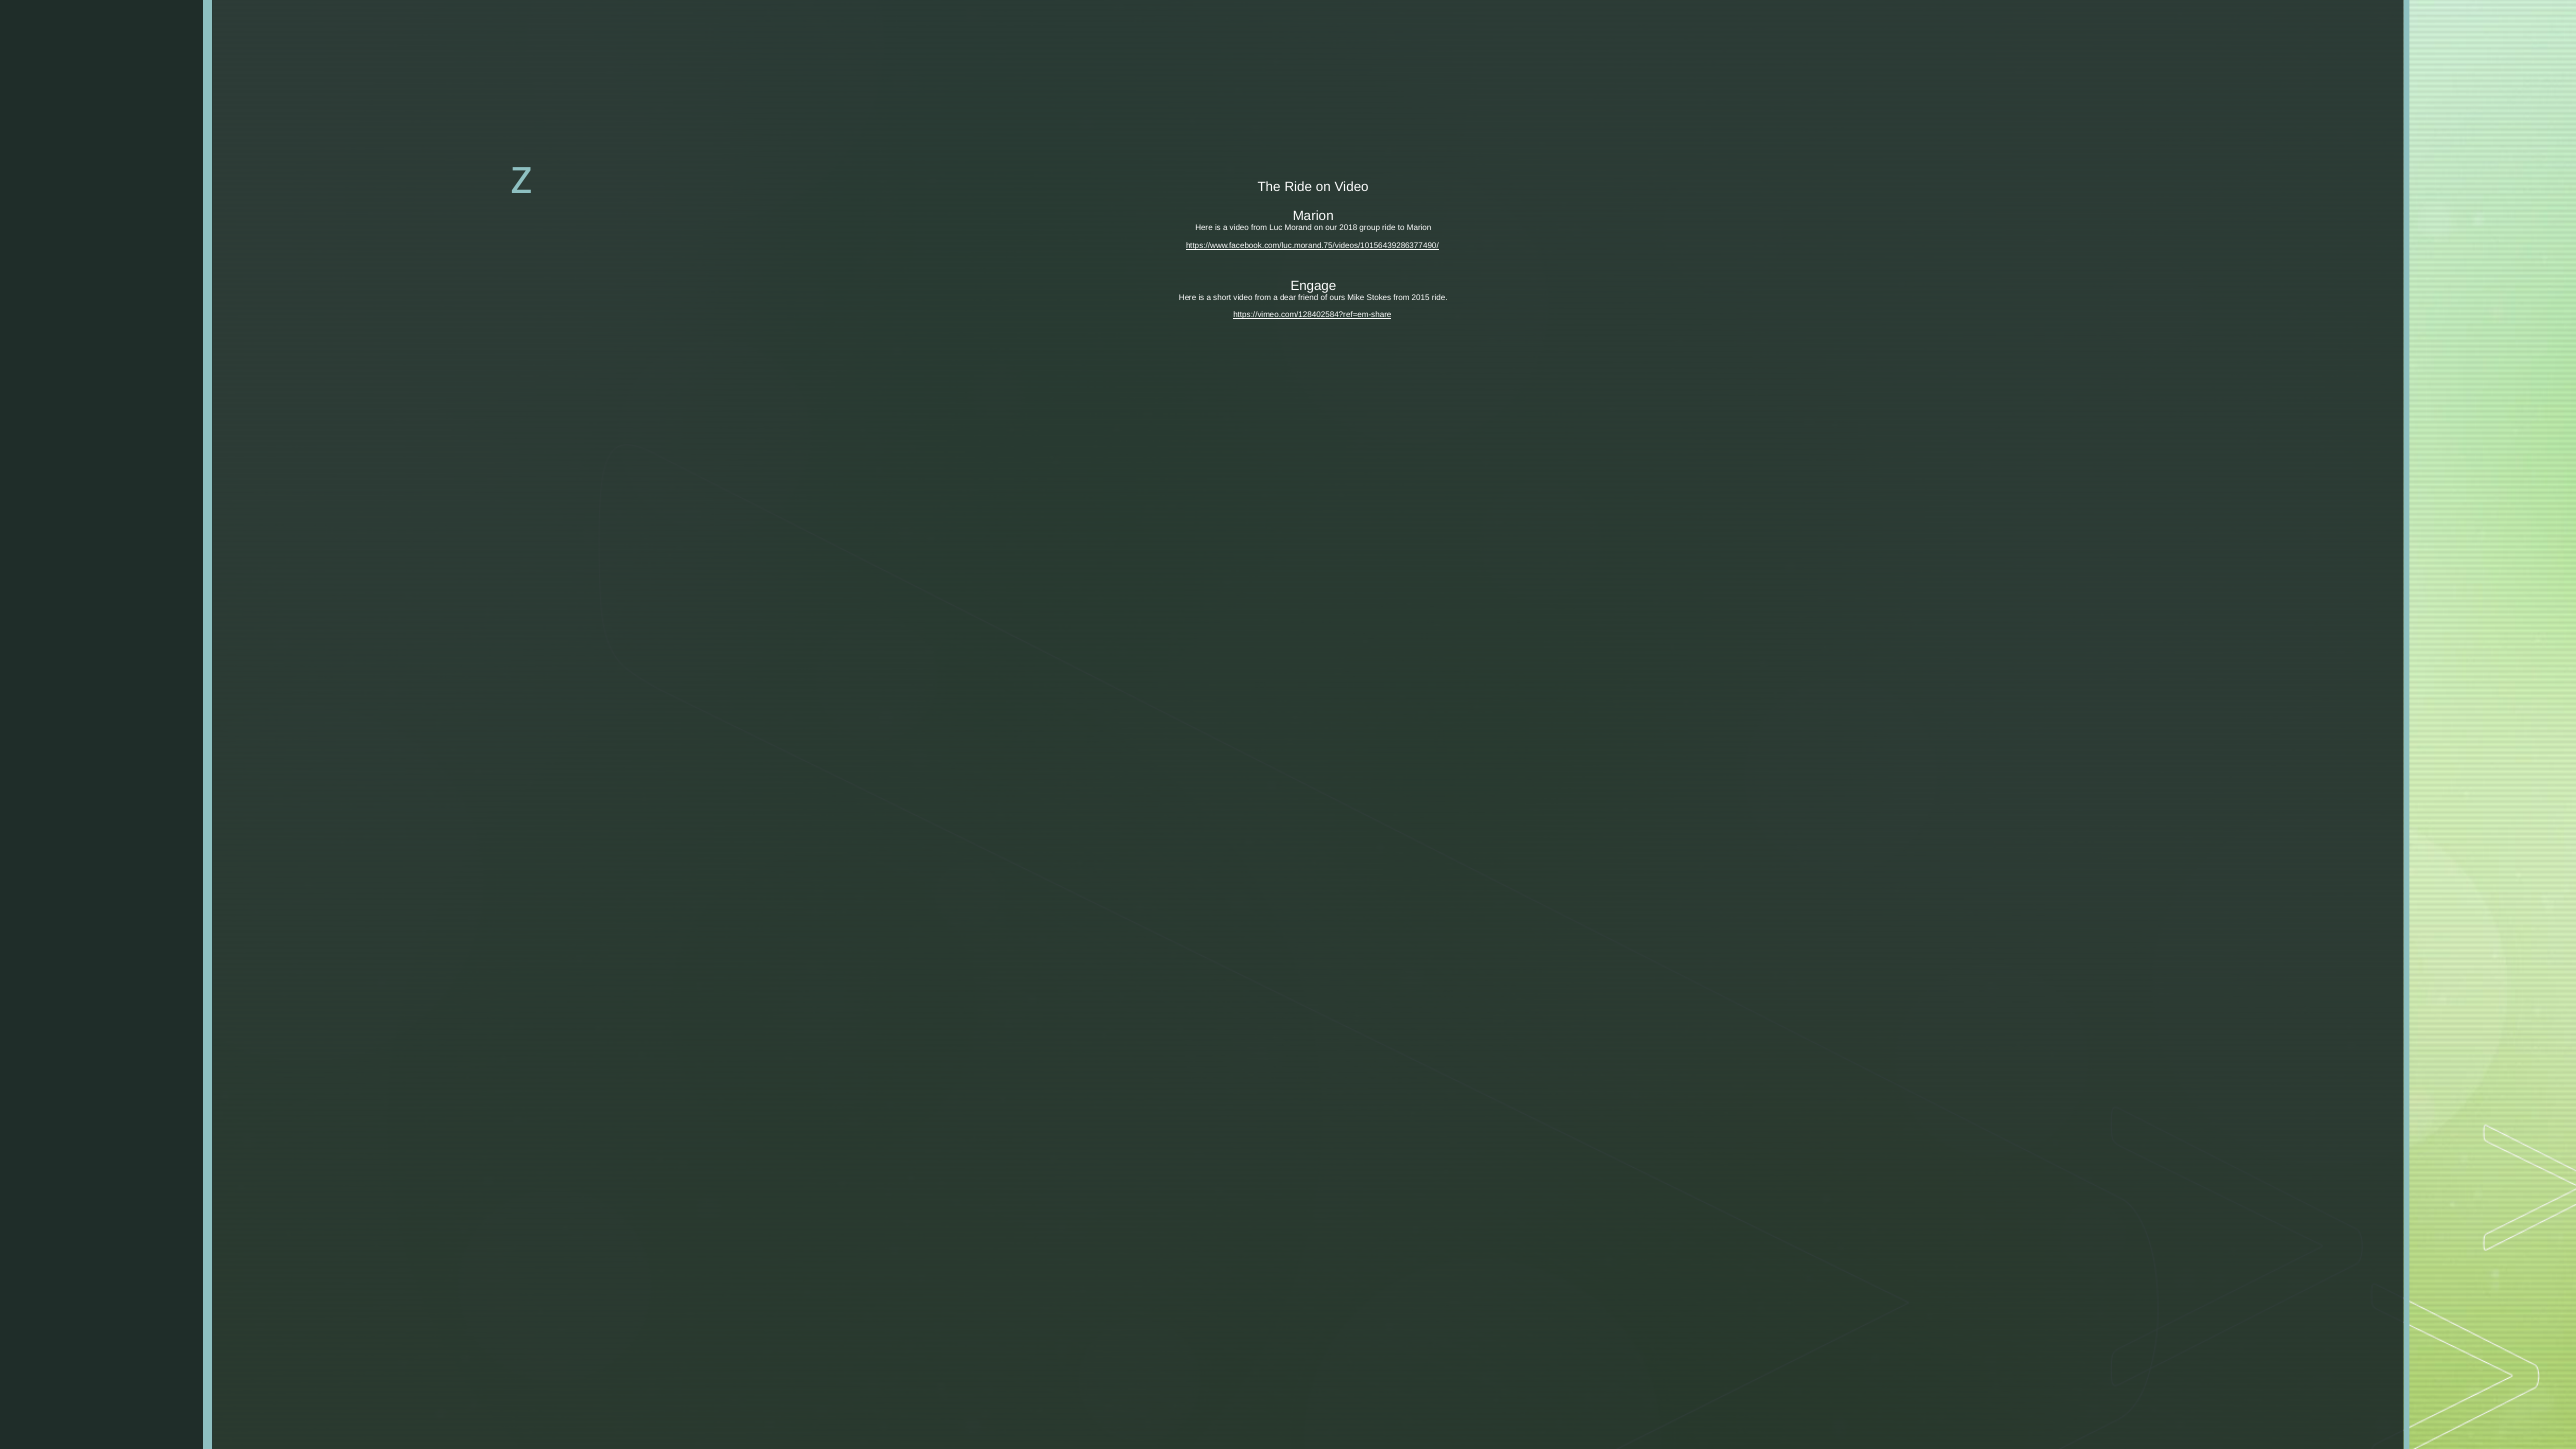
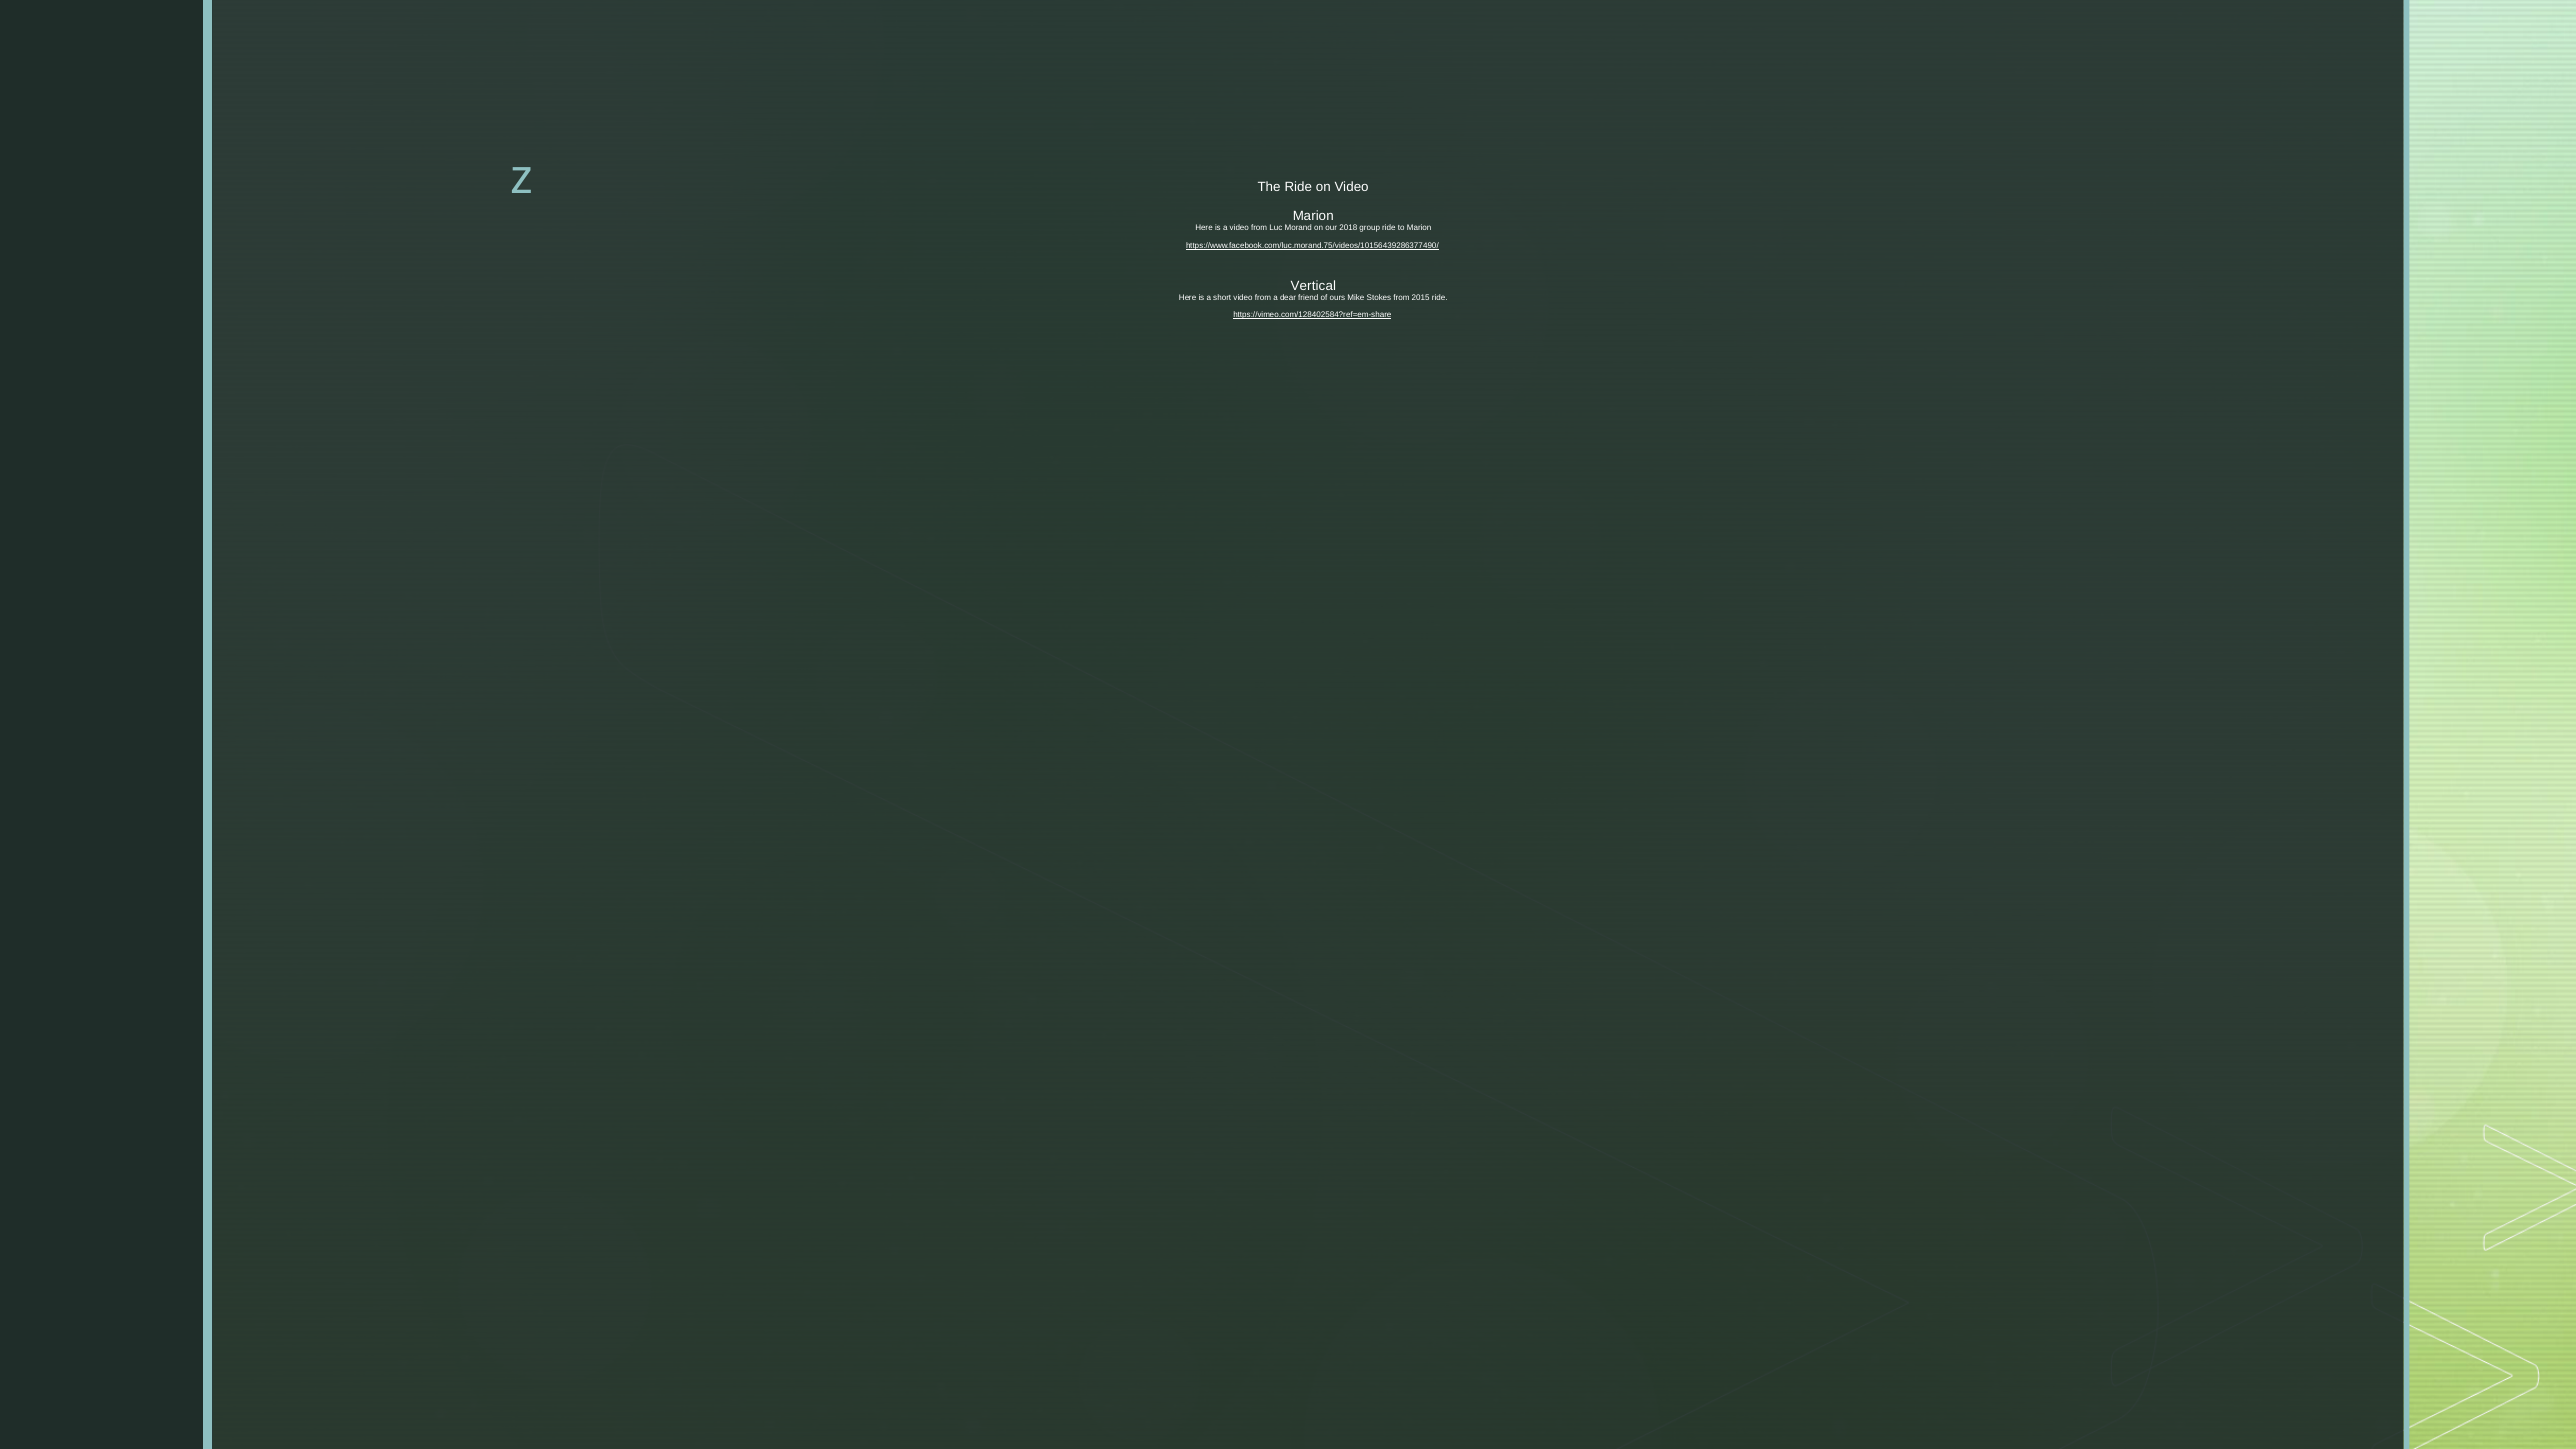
Engage: Engage -> Vertical
